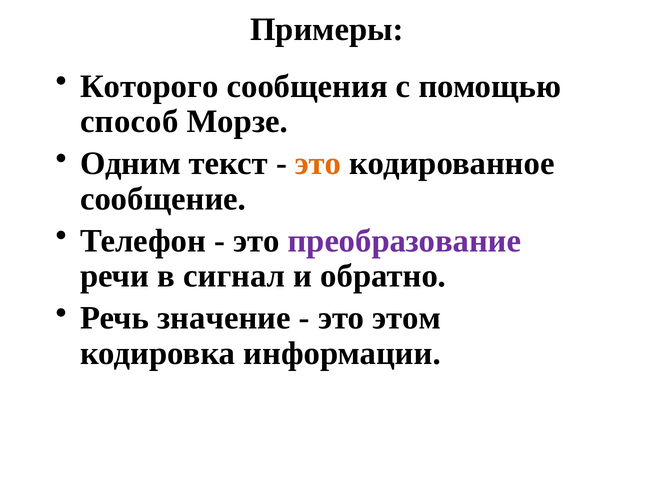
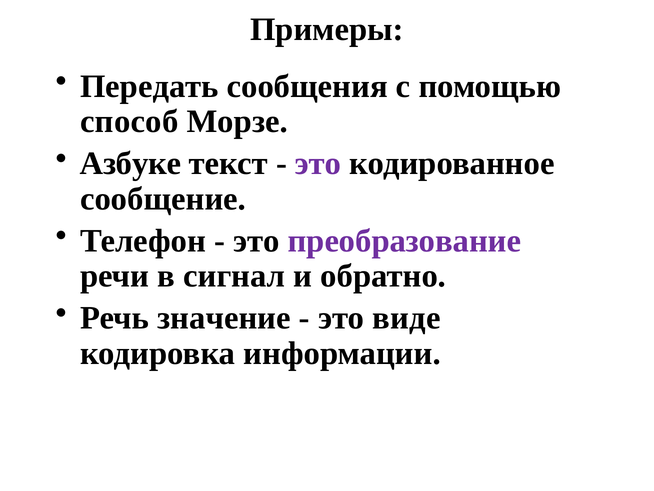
Которого: Которого -> Передать
Одним: Одним -> Азбуке
это at (318, 163) colour: orange -> purple
этом: этом -> виде
